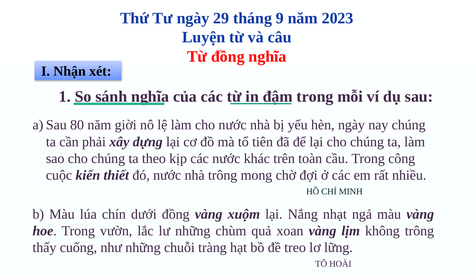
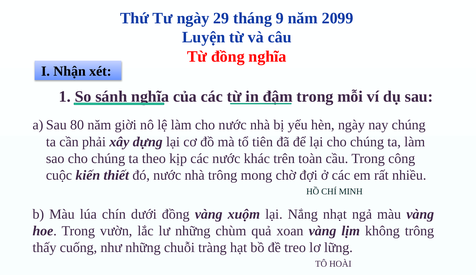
2023: 2023 -> 2099
